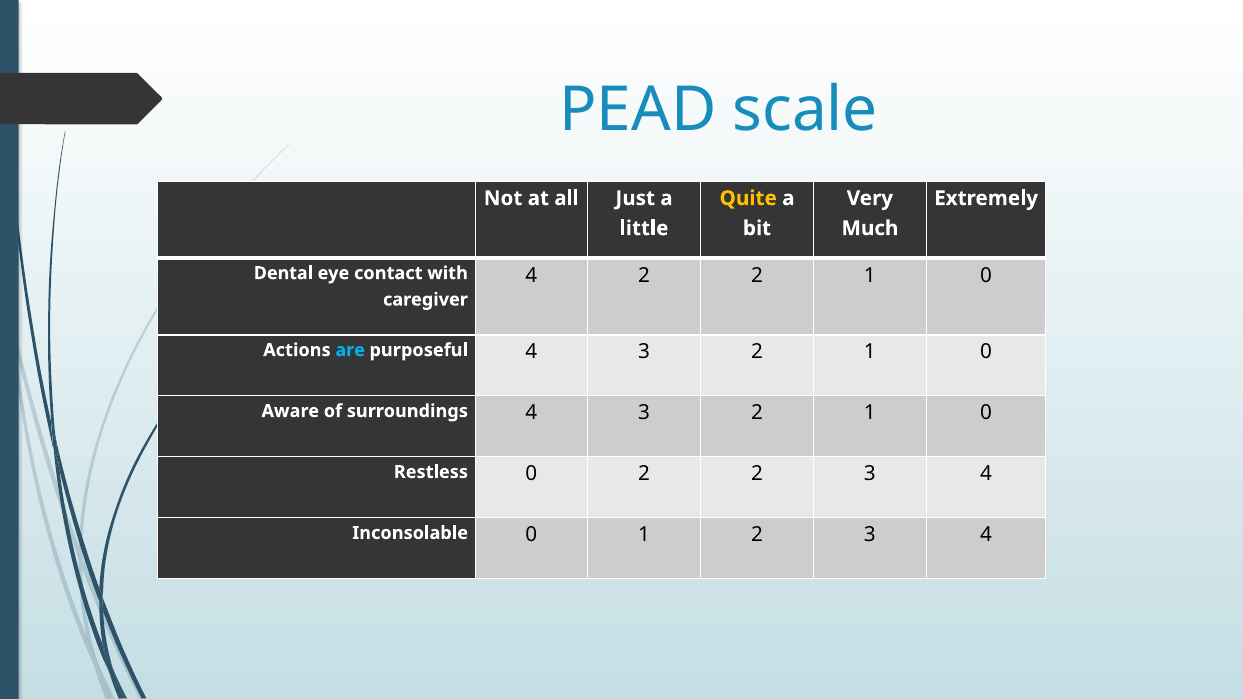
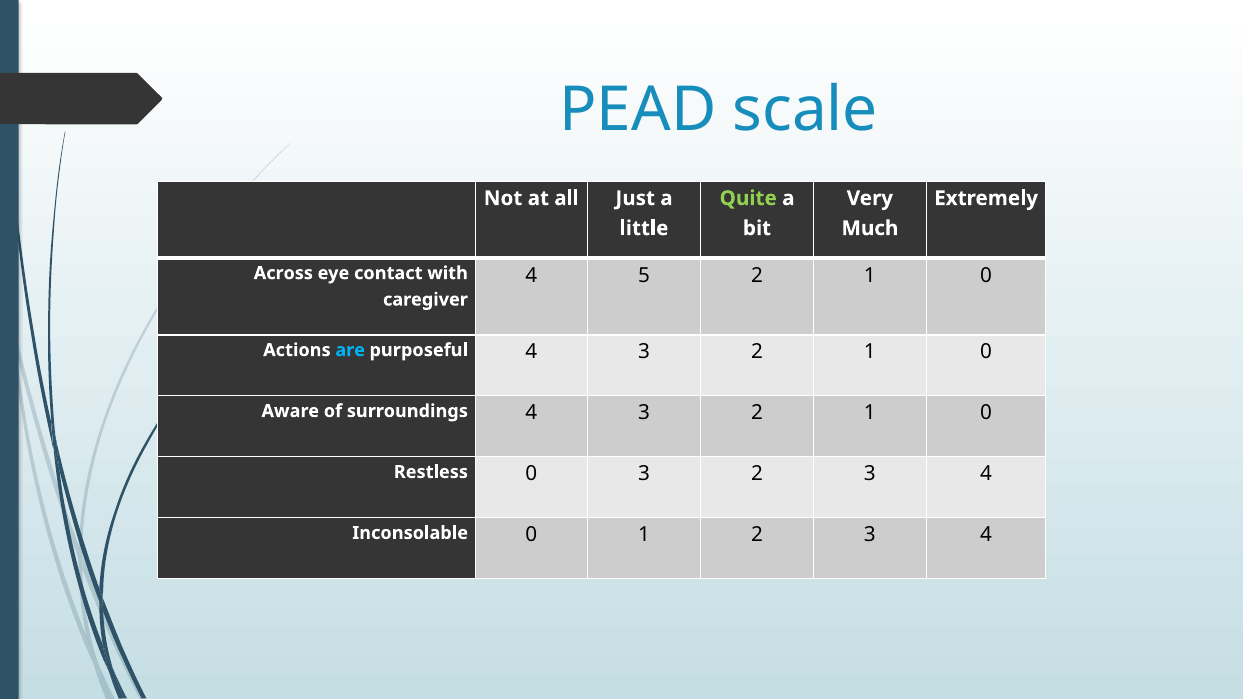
Quite colour: yellow -> light green
4 2: 2 -> 5
Dental: Dental -> Across
0 2: 2 -> 3
